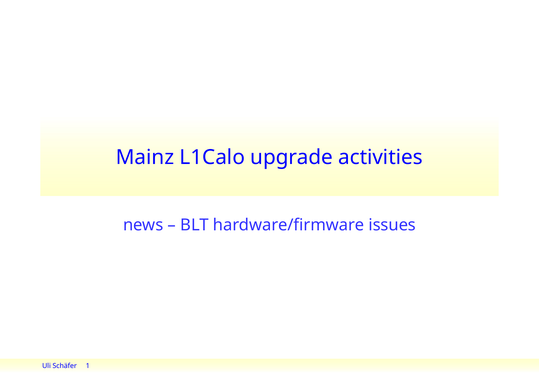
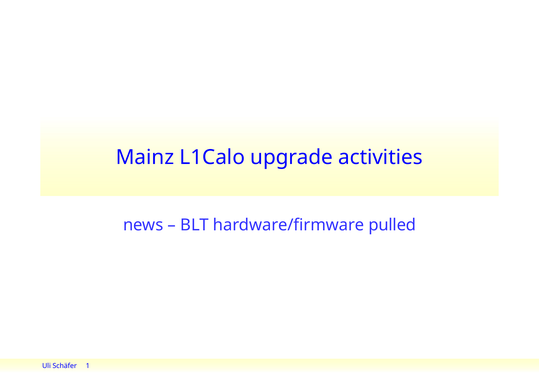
issues: issues -> pulled
